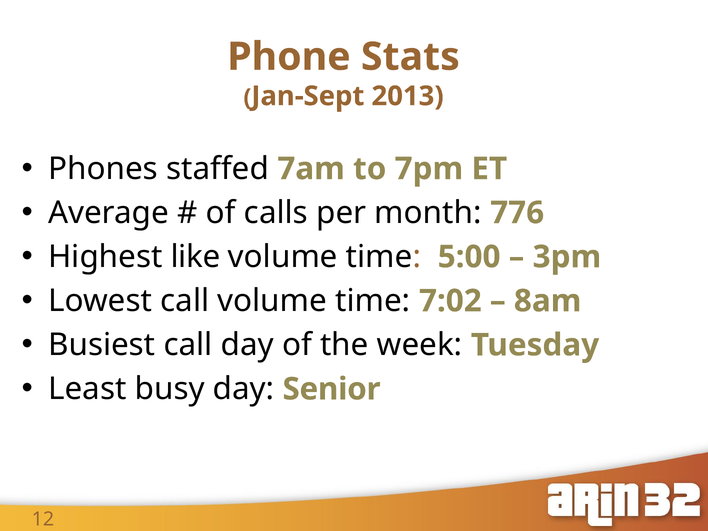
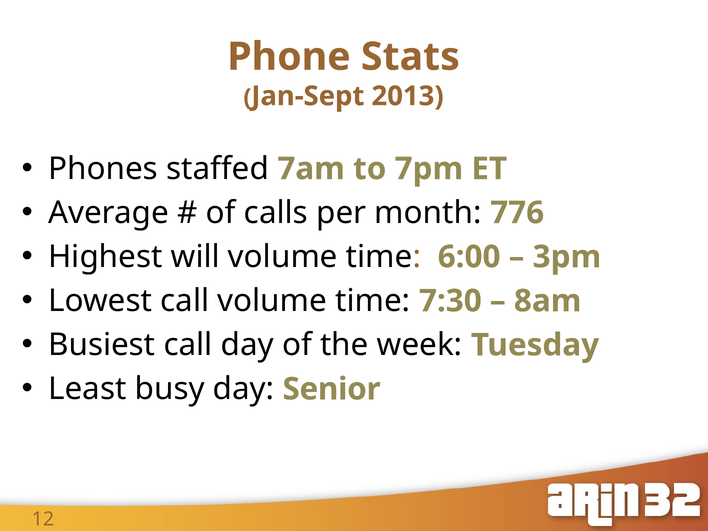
like: like -> will
5:00: 5:00 -> 6:00
7:02: 7:02 -> 7:30
